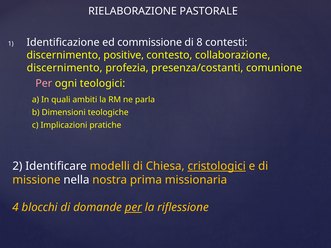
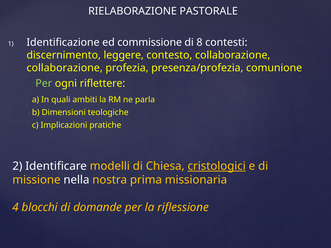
positive: positive -> leggere
discernimento at (65, 68): discernimento -> collaborazione
presenza/costanti: presenza/costanti -> presenza/profezia
Per at (44, 83) colour: pink -> light green
teologici: teologici -> riflettere
per at (133, 208) underline: present -> none
